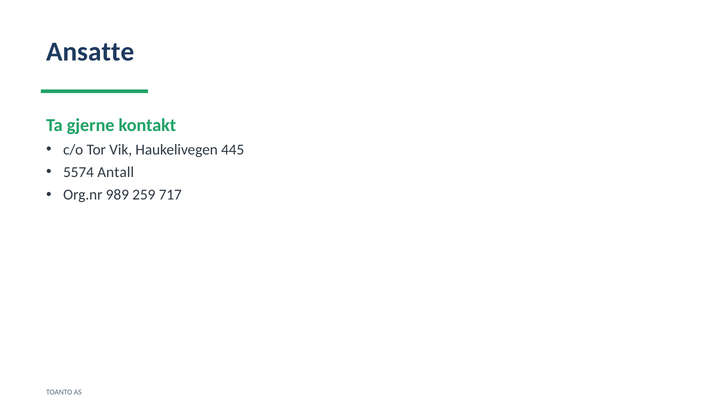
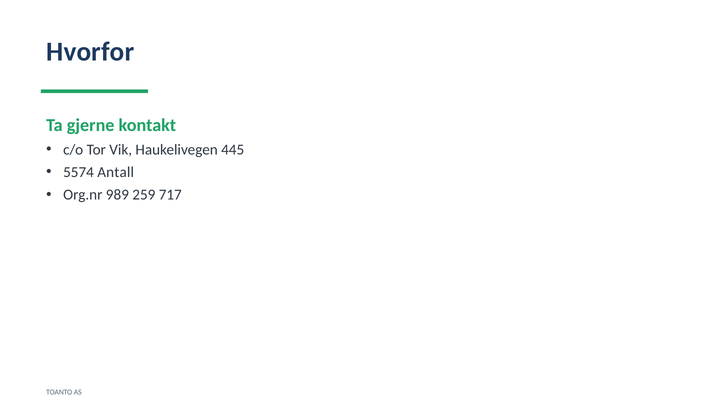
Ansatte: Ansatte -> Hvorfor
